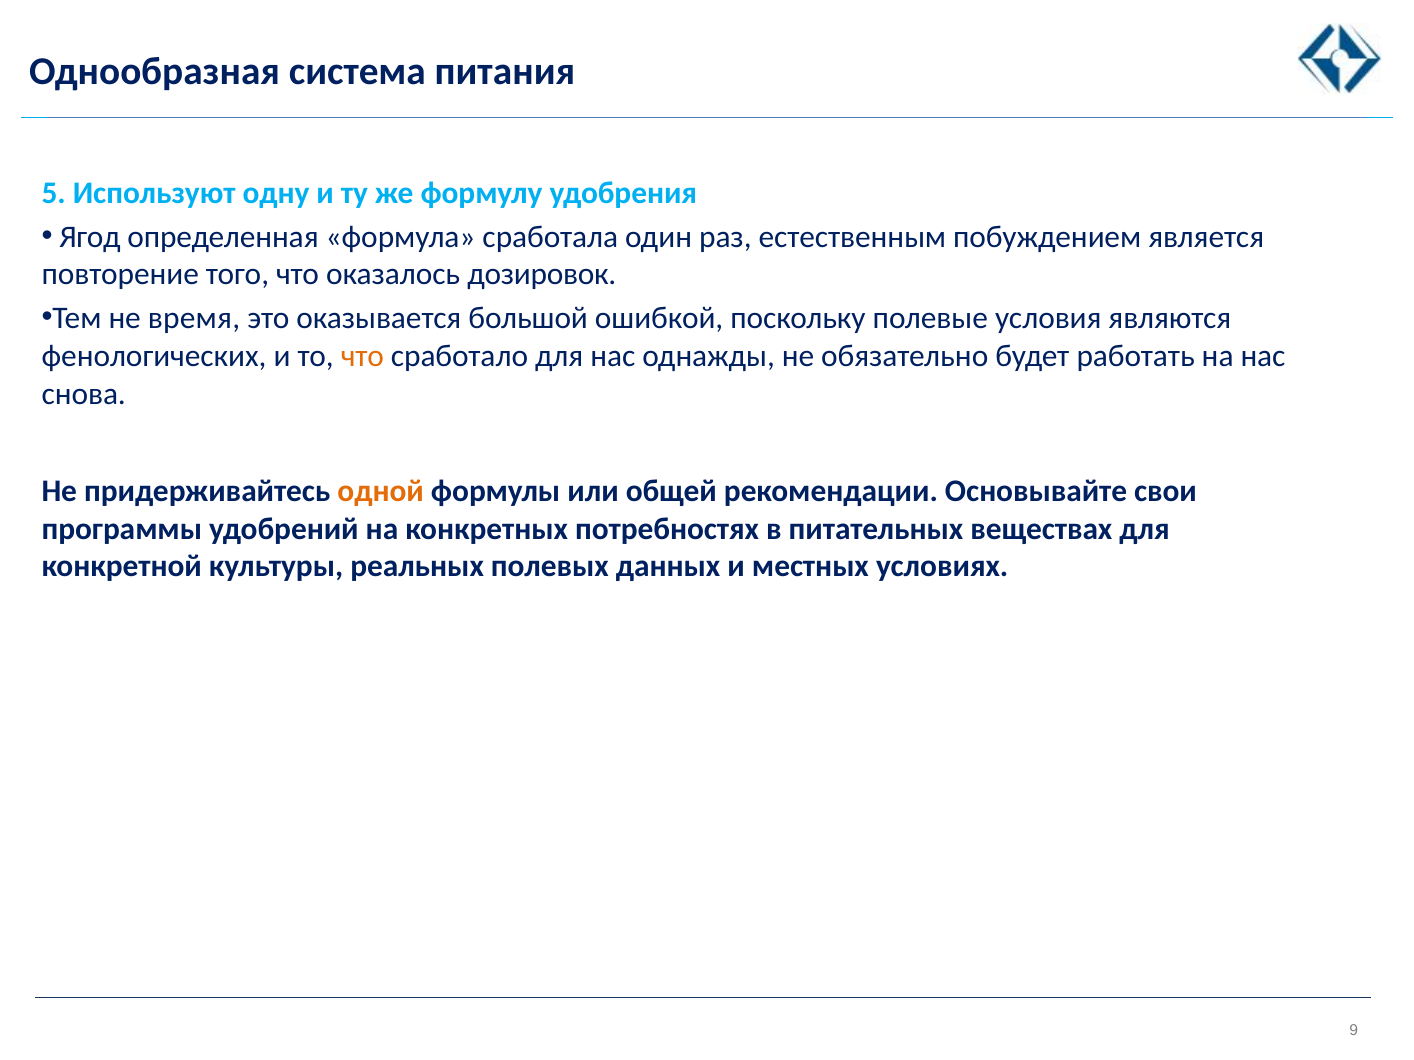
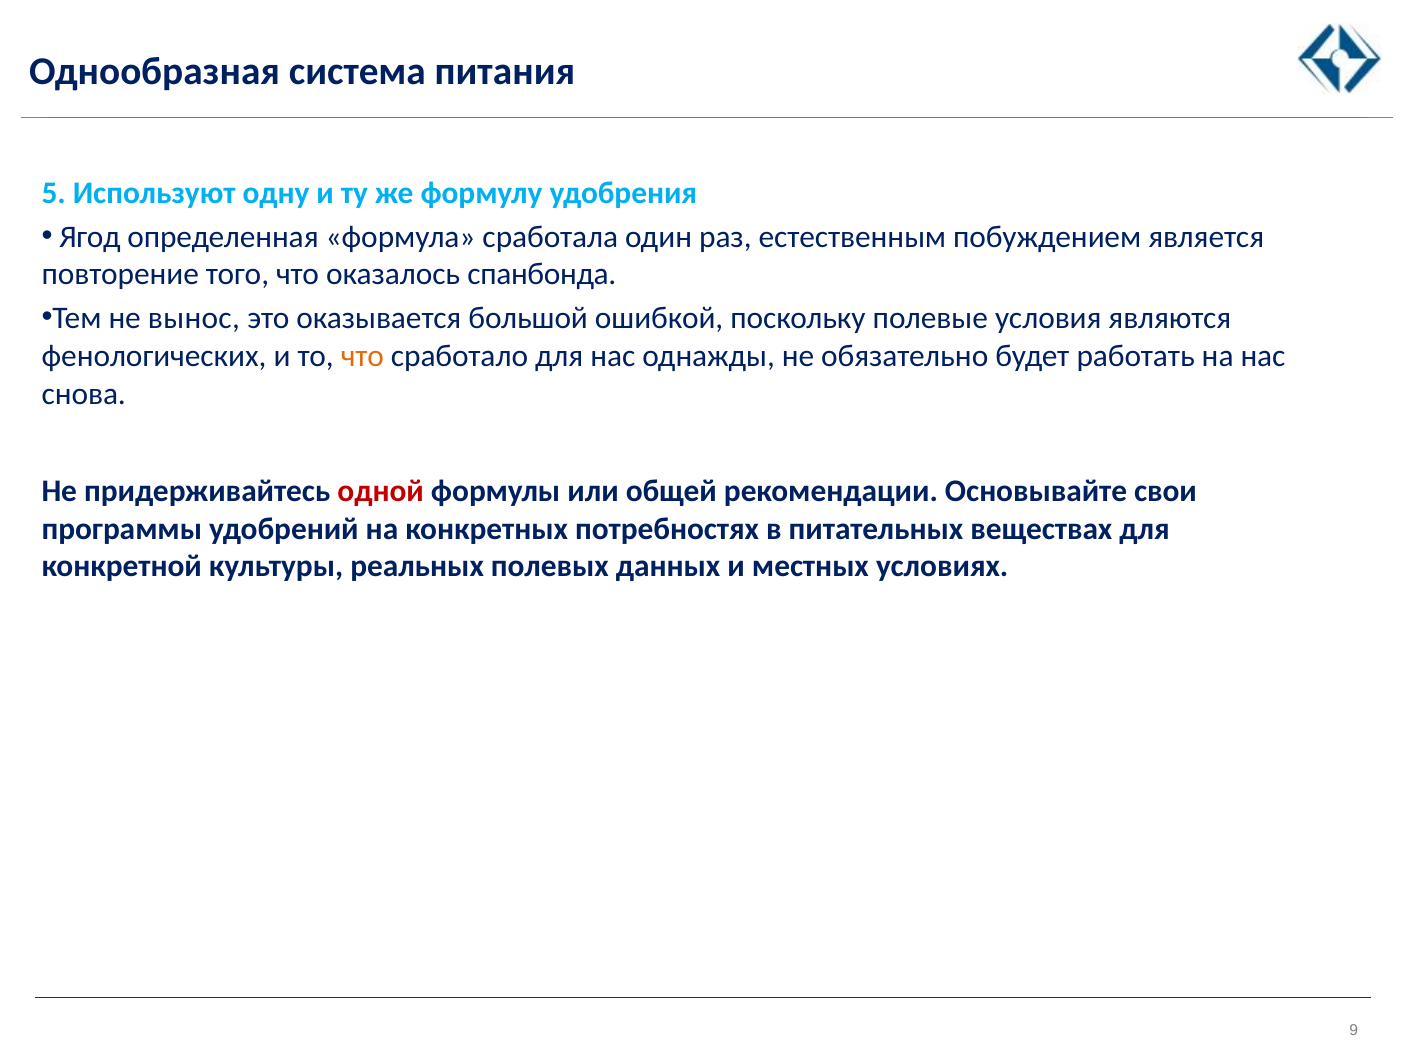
дозировок: дозировок -> спанбонда
время: время -> вынос
одной colour: orange -> red
